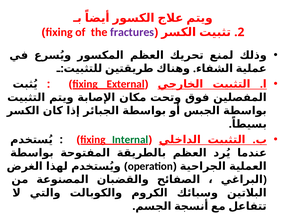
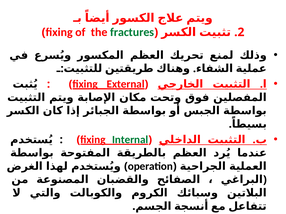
fractures colour: purple -> green
